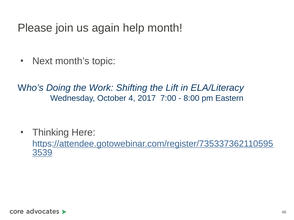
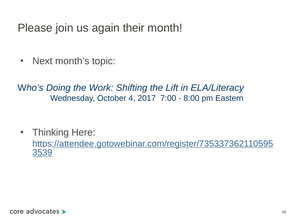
help: help -> their
